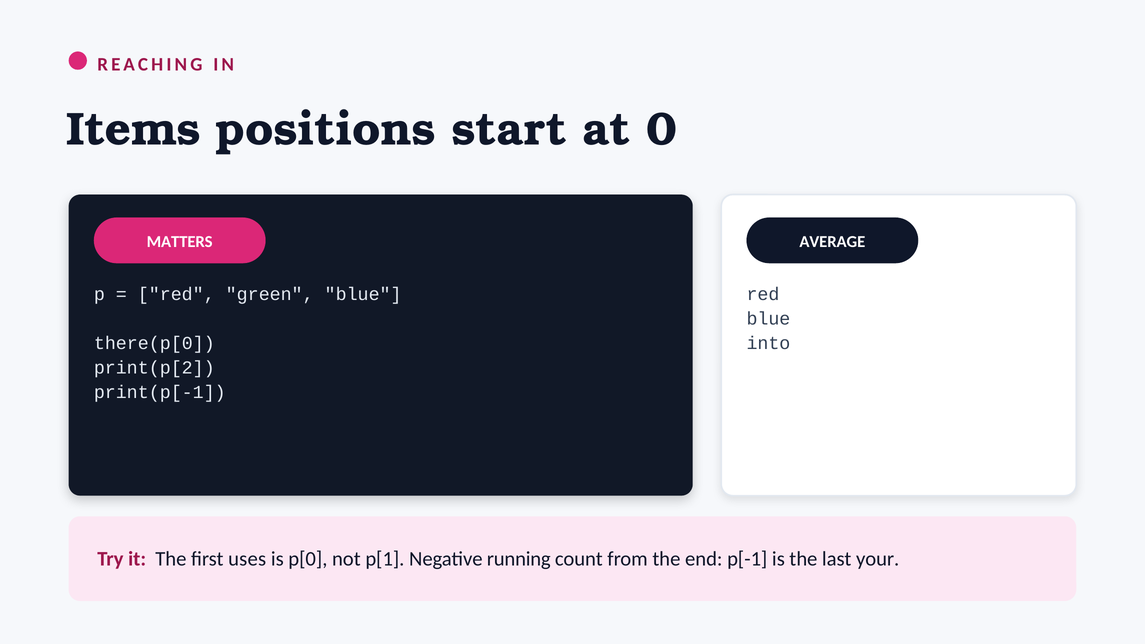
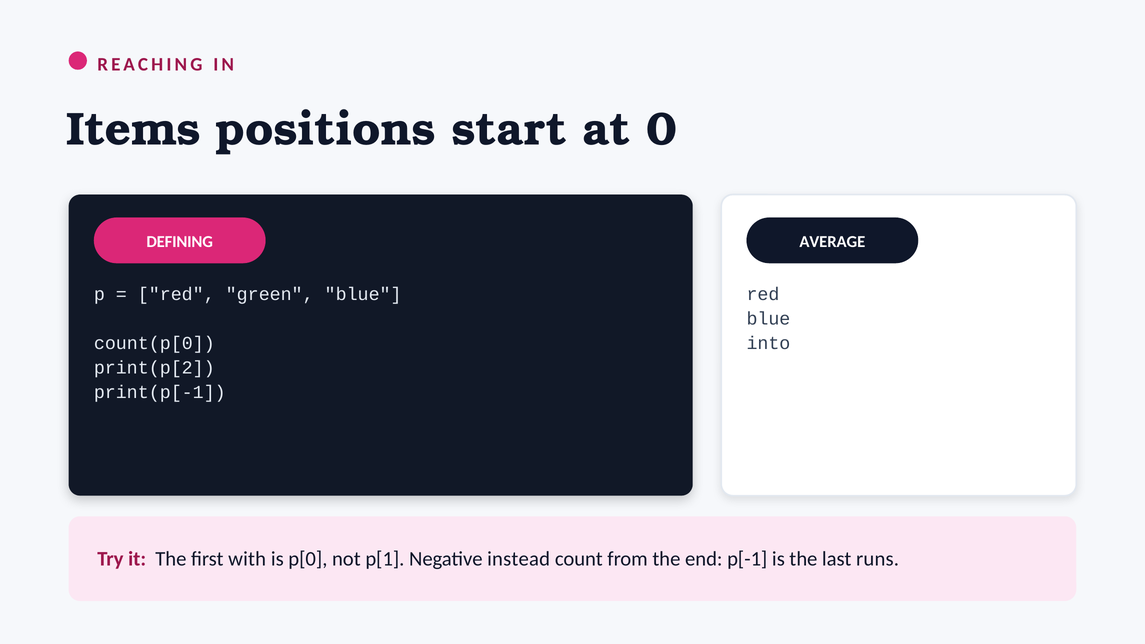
MATTERS: MATTERS -> DEFINING
there(p[0: there(p[0 -> count(p[0
uses: uses -> with
running: running -> instead
your: your -> runs
